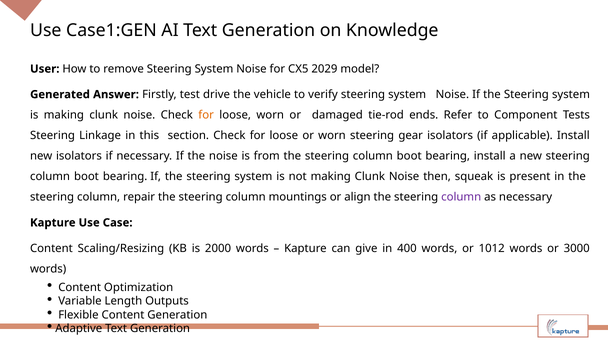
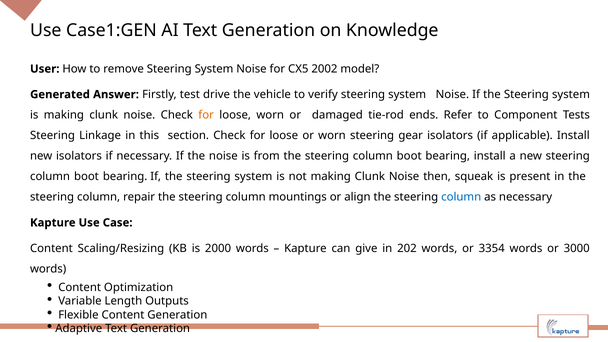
2029: 2029 -> 2002
column at (461, 197) colour: purple -> blue
400: 400 -> 202
1012: 1012 -> 3354
